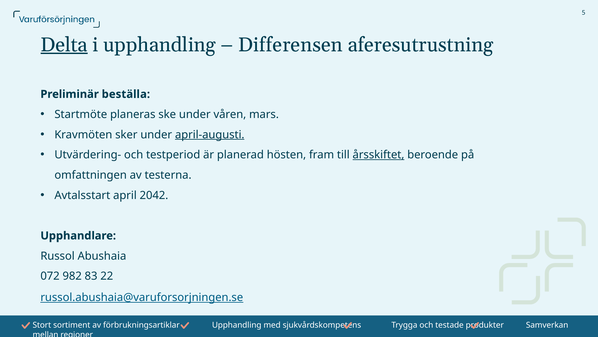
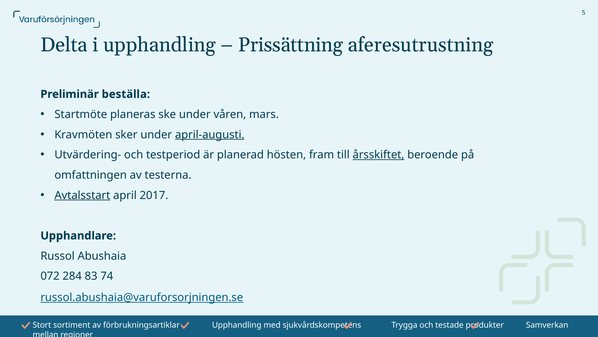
Delta underline: present -> none
Differensen: Differensen -> Prissättning
Avtalsstart underline: none -> present
2042: 2042 -> 2017
982: 982 -> 284
22: 22 -> 74
